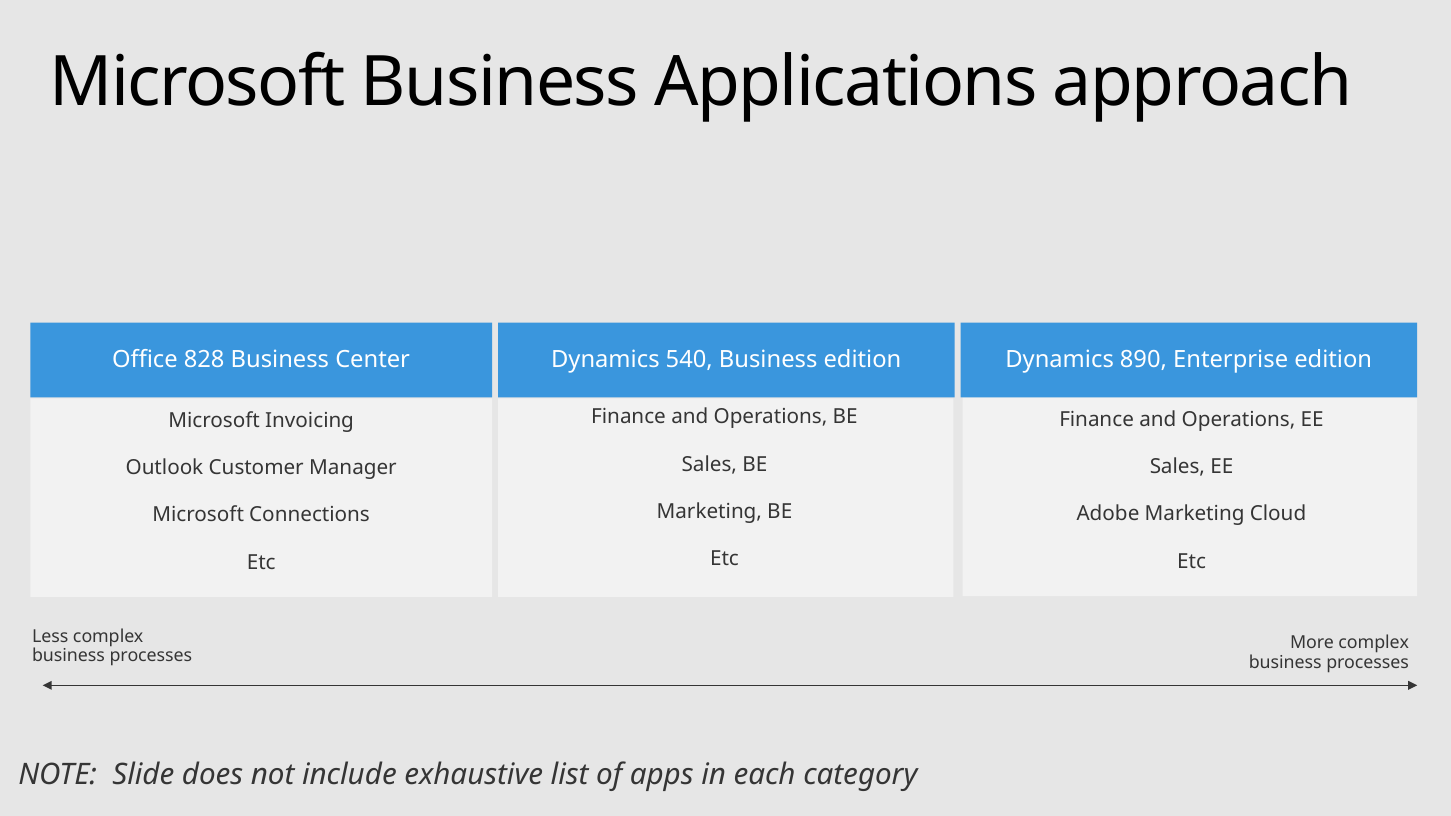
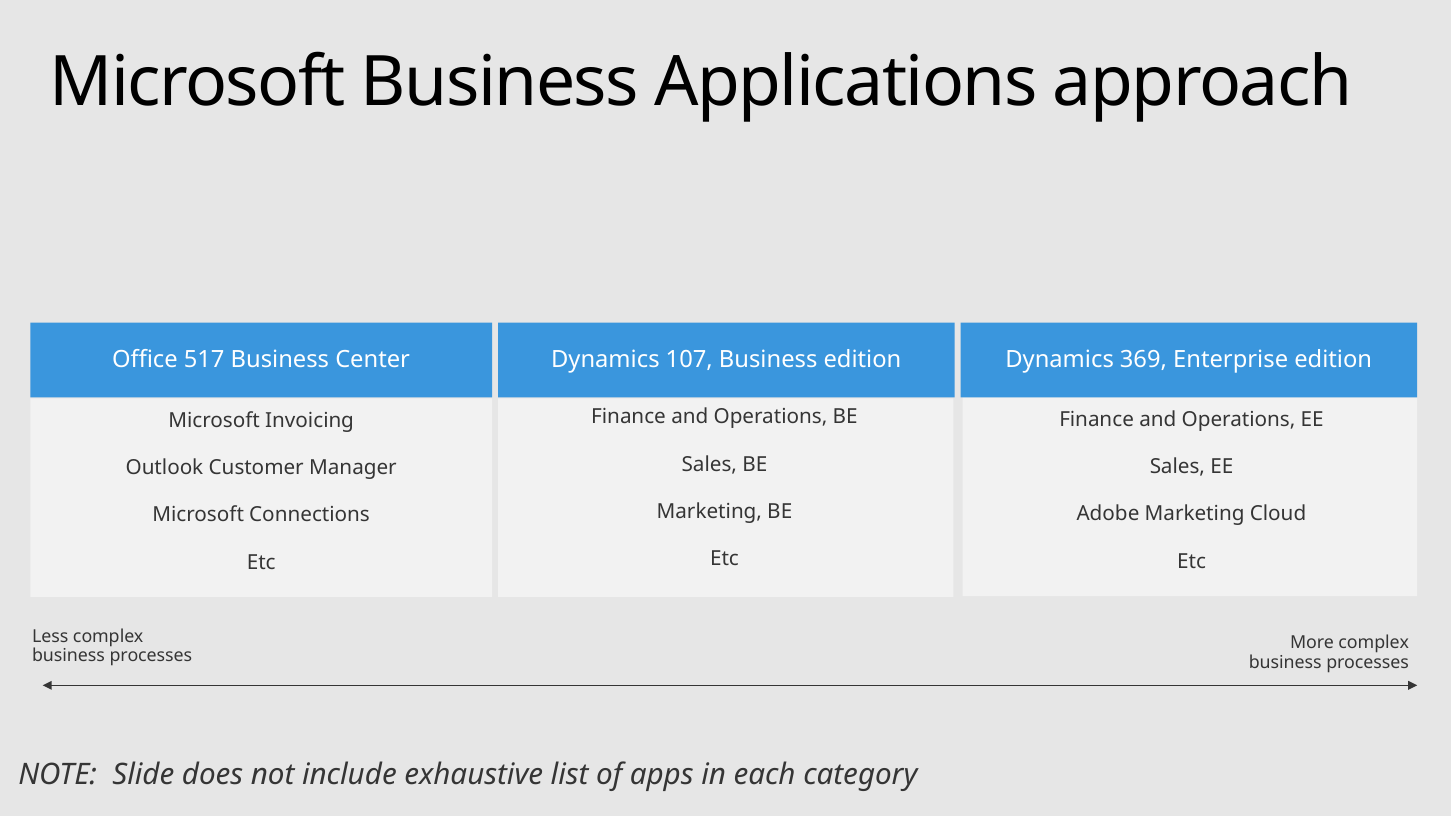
828: 828 -> 517
540: 540 -> 107
890: 890 -> 369
